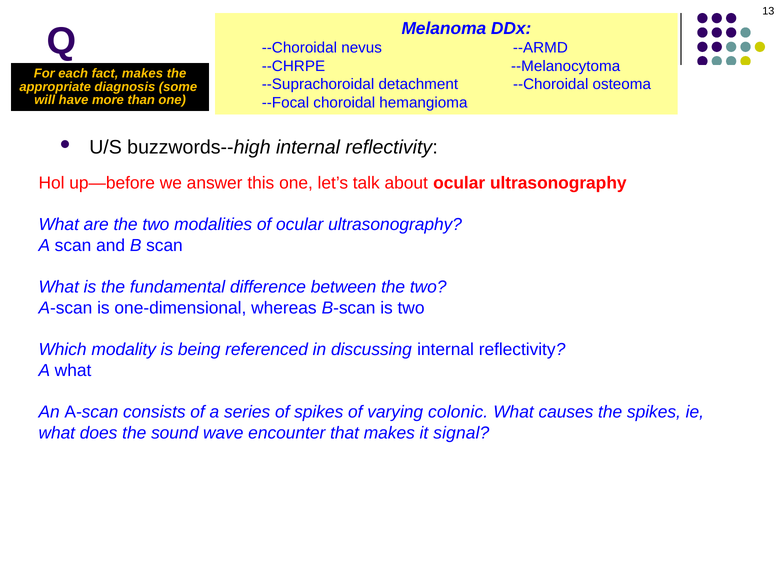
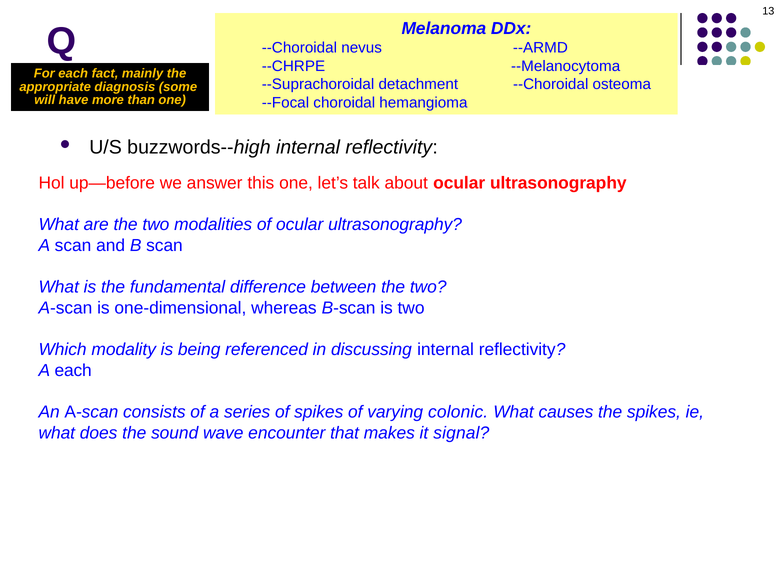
fact makes: makes -> mainly
A what: what -> each
